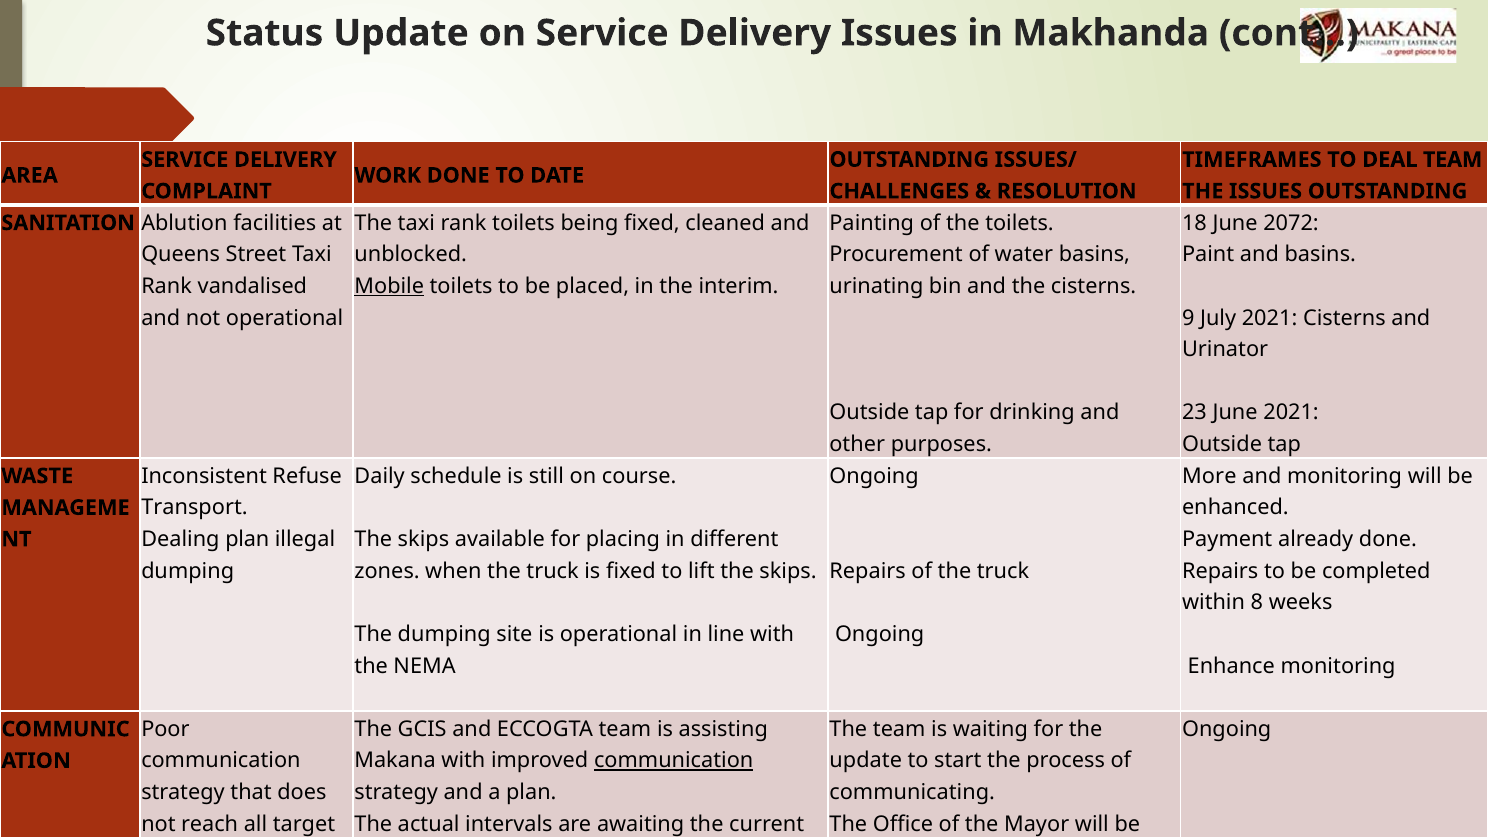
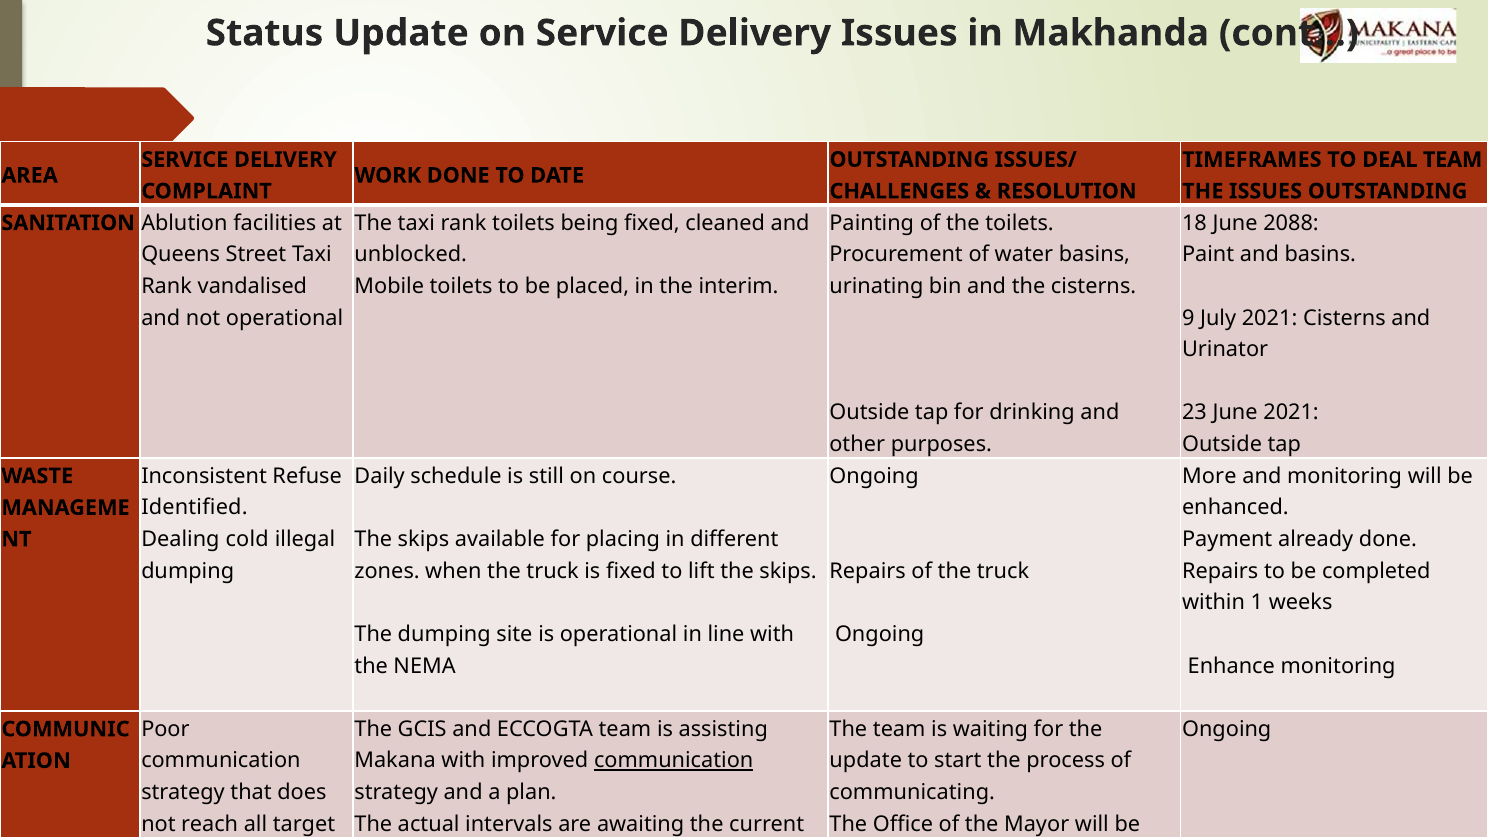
2072: 2072 -> 2088
Mobile underline: present -> none
Transport: Transport -> Identified
Dealing plan: plan -> cold
8: 8 -> 1
